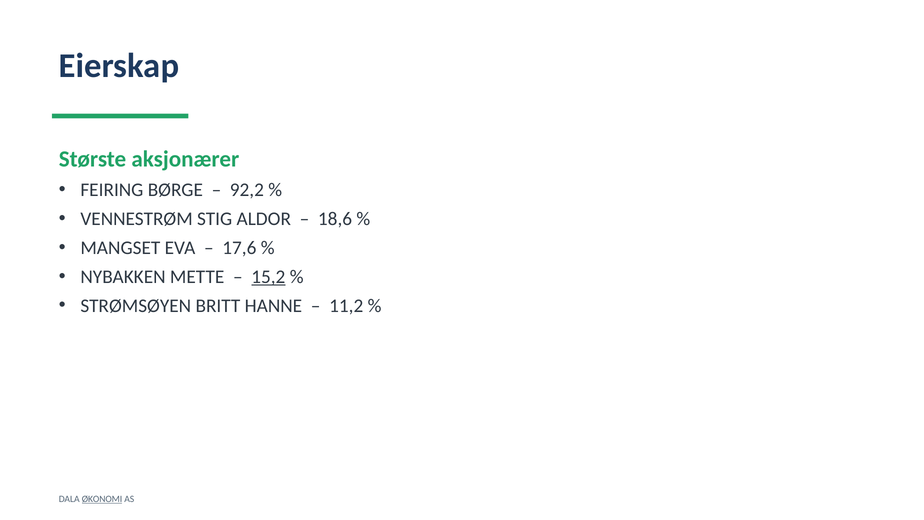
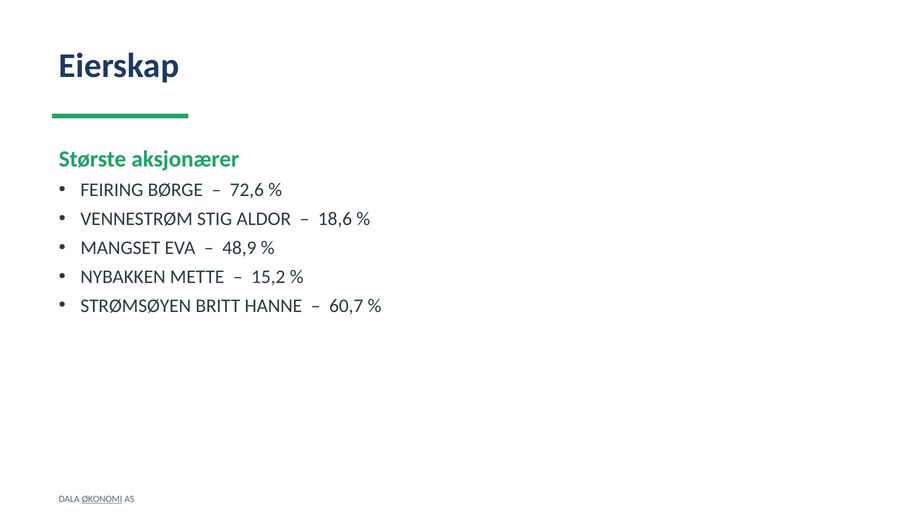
92,2: 92,2 -> 72,6
17,6: 17,6 -> 48,9
15,2 underline: present -> none
11,2: 11,2 -> 60,7
